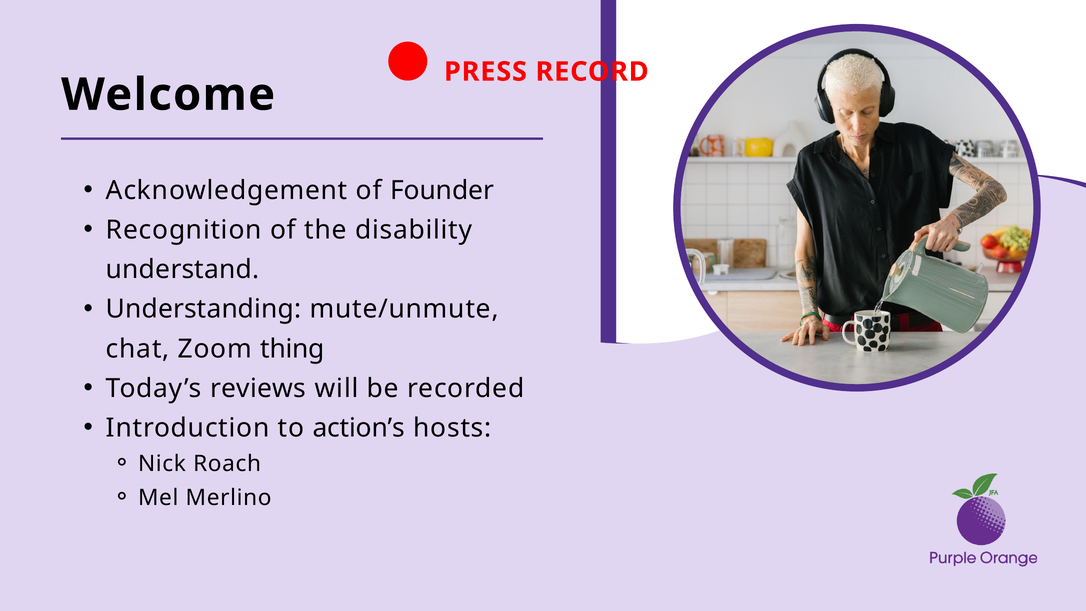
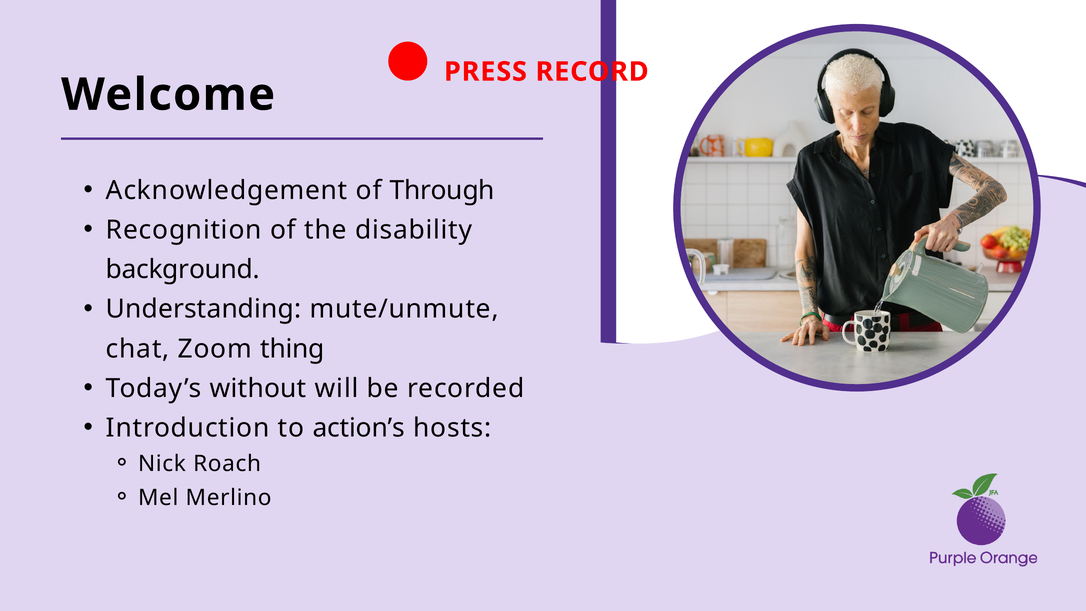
Founder: Founder -> Through
understand: understand -> background
reviews: reviews -> without
